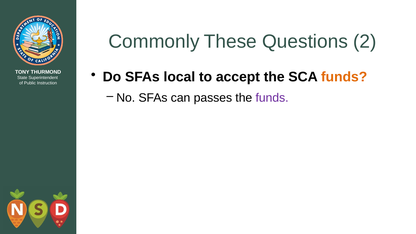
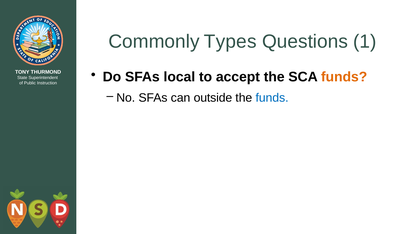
These: These -> Types
2: 2 -> 1
passes: passes -> outside
funds at (272, 98) colour: purple -> blue
